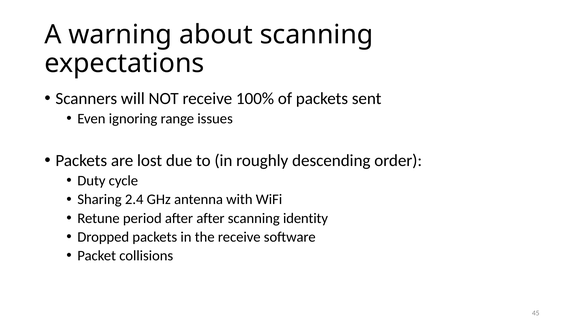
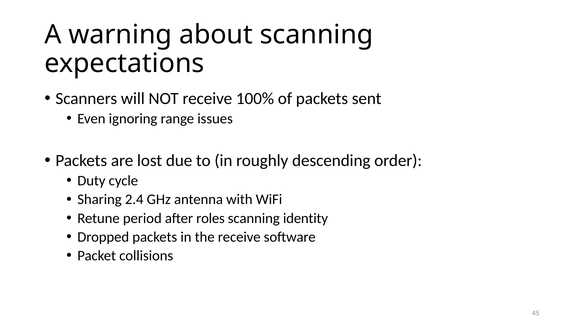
after after: after -> roles
